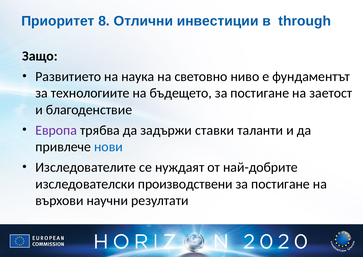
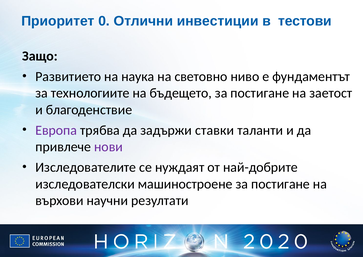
8: 8 -> 0
through: through -> тестови
нови colour: blue -> purple
производствени: производствени -> машиностроене
